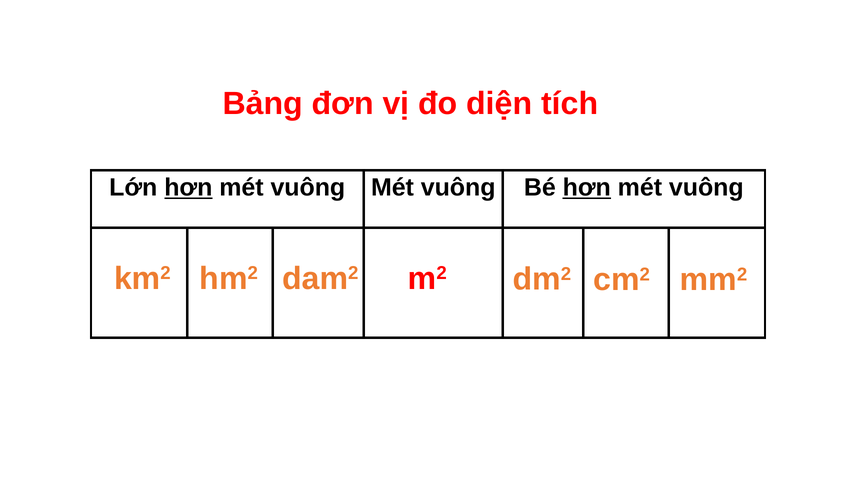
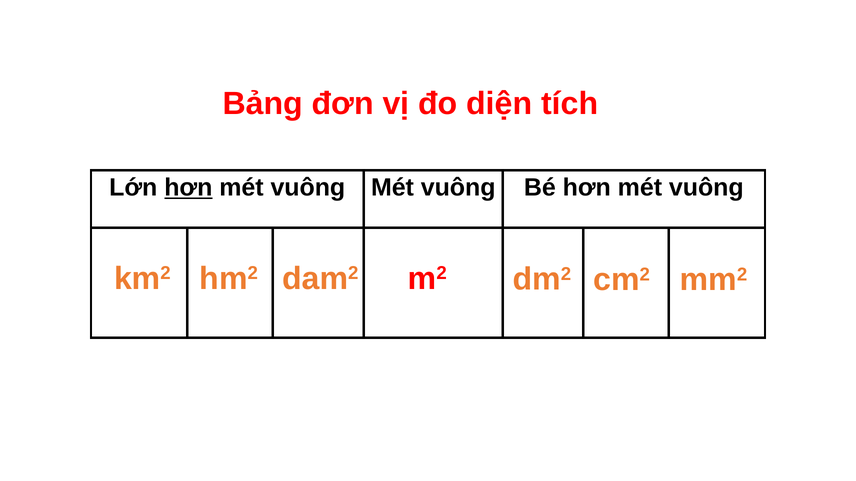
hơn at (587, 188) underline: present -> none
